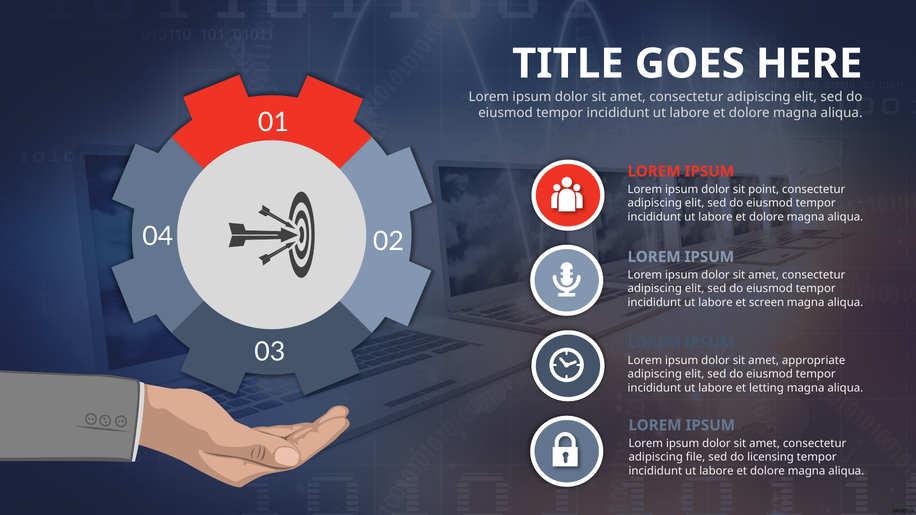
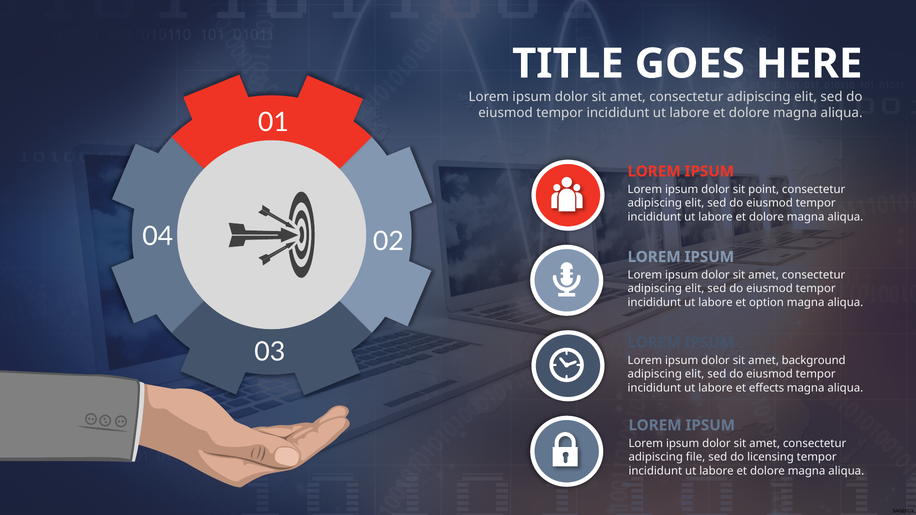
screen: screen -> option
appropriate: appropriate -> background
letting: letting -> effects
